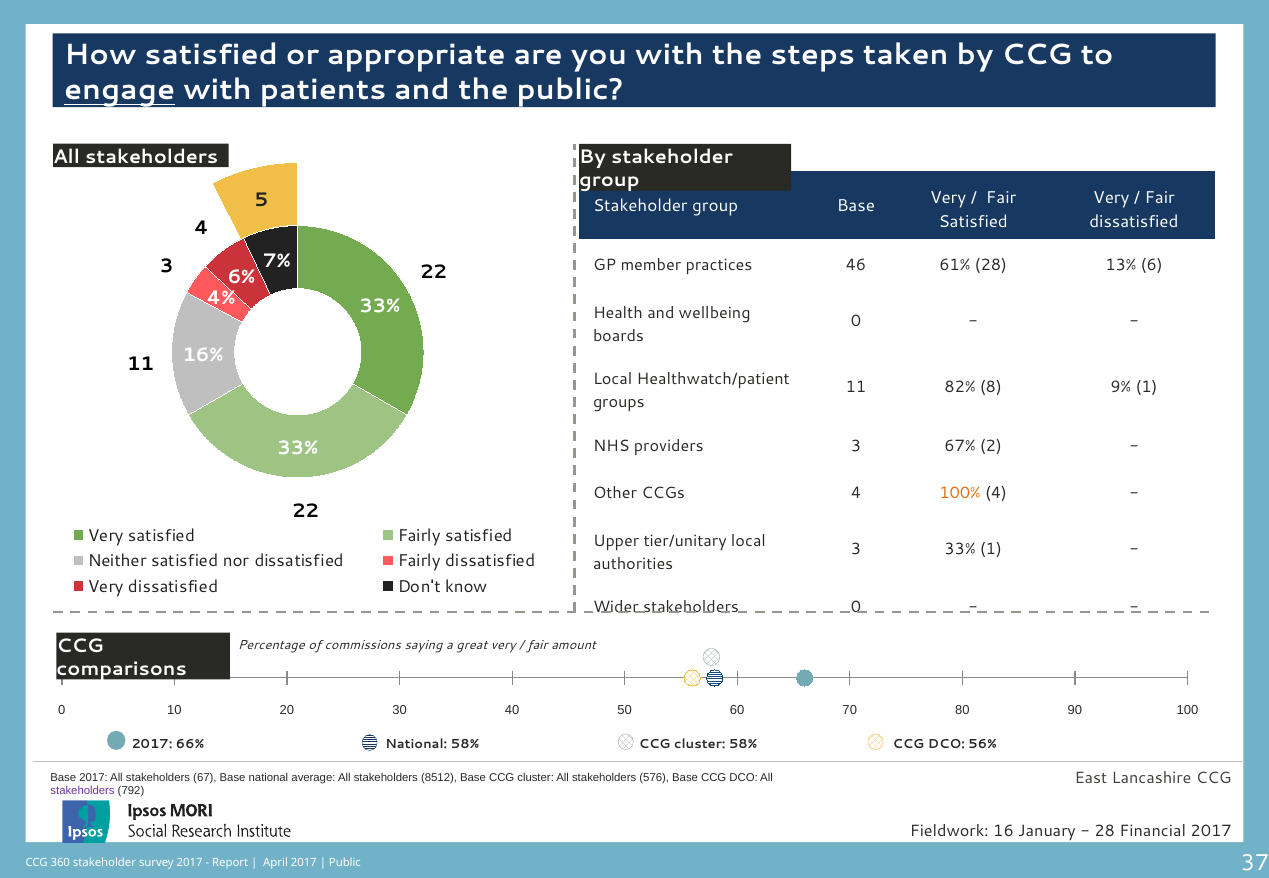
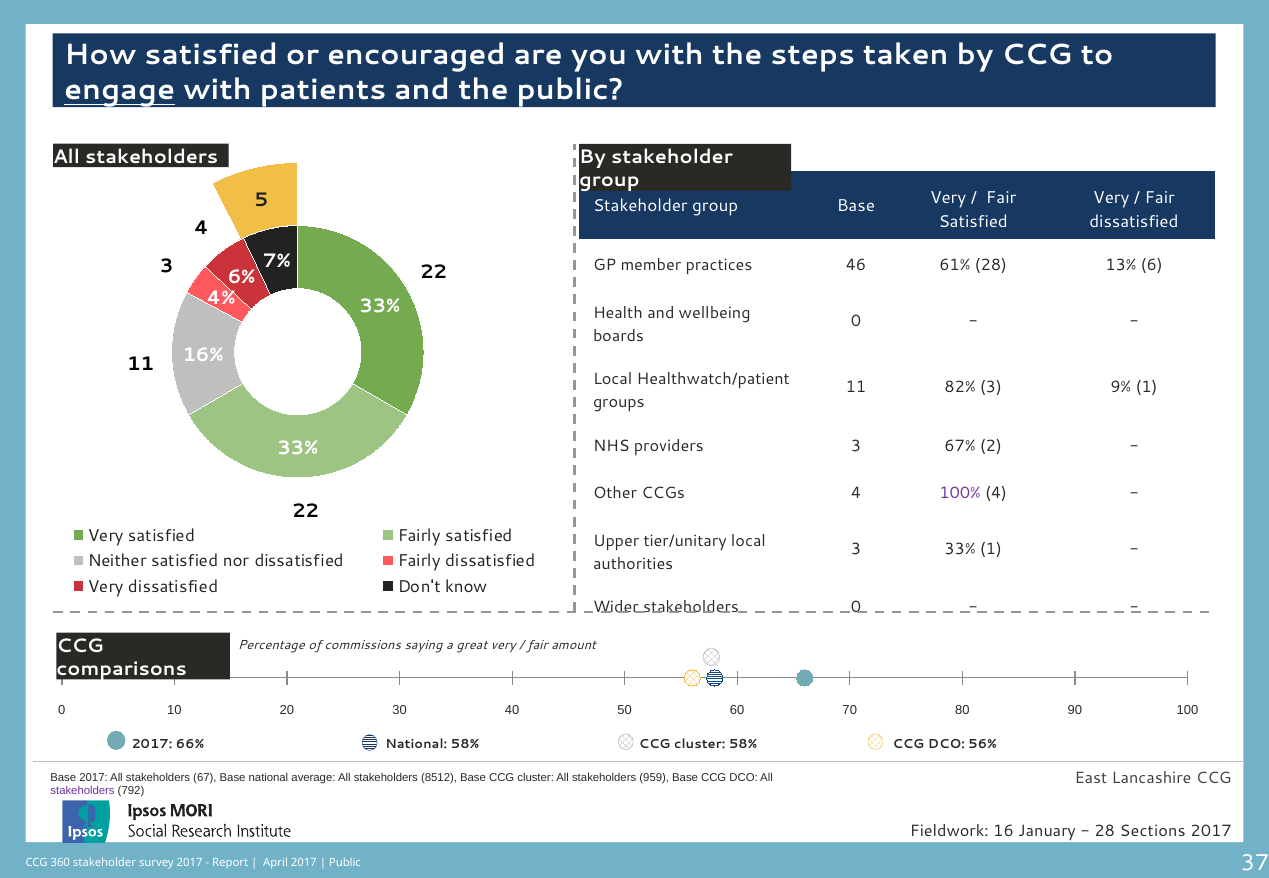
appropriate: appropriate -> encouraged
82% 8: 8 -> 3
100% colour: orange -> purple
576: 576 -> 959
Financial: Financial -> Sections
